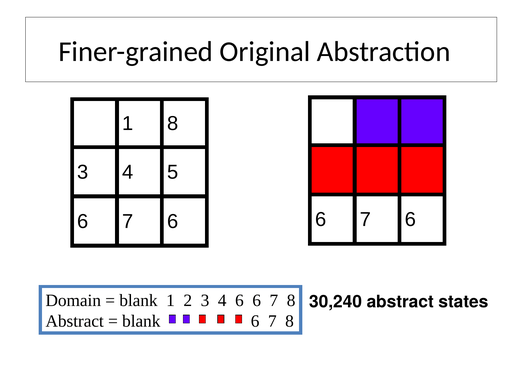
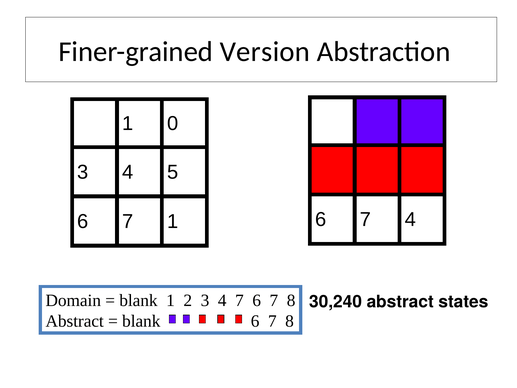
Original: Original -> Version
1 8: 8 -> 0
6 at (173, 221): 6 -> 1
6 at (410, 219): 6 -> 4
4 6: 6 -> 7
